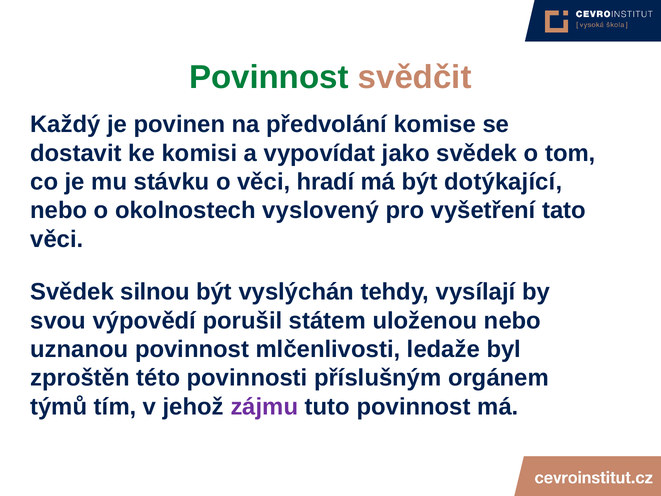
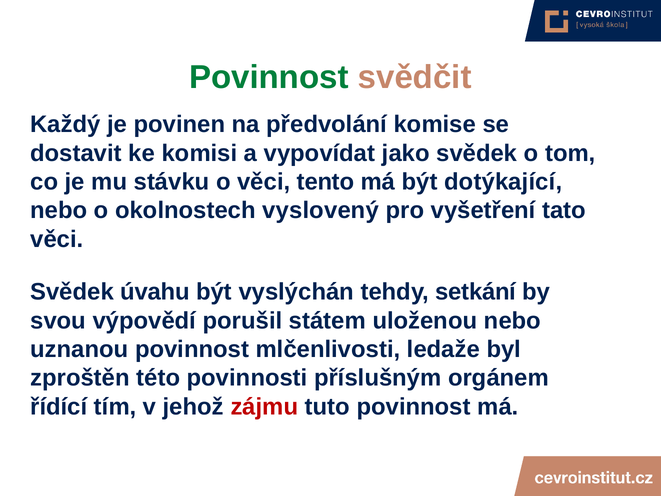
hradí: hradí -> tento
silnou: silnou -> úvahu
vysílají: vysílají -> setkání
týmů: týmů -> řídící
zájmu colour: purple -> red
